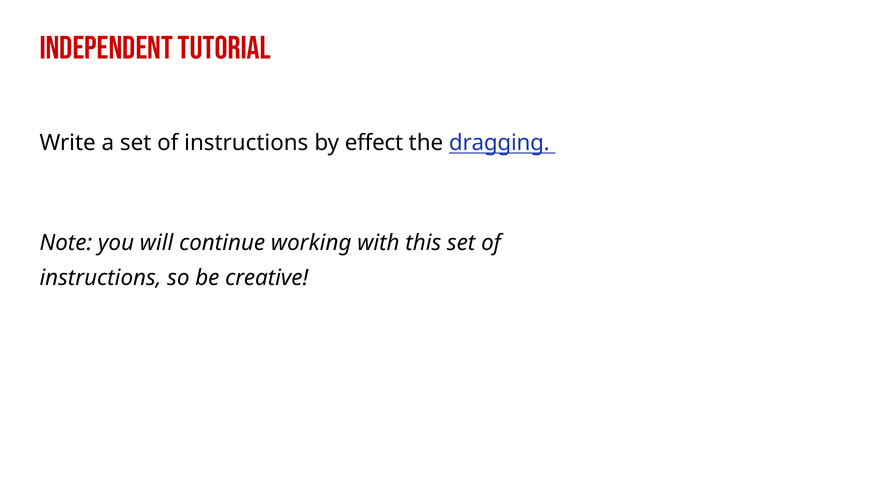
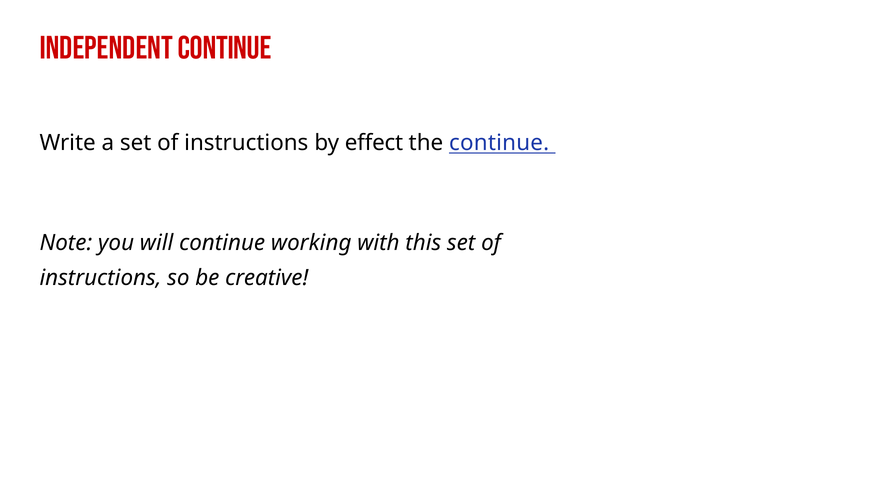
Independent tutorial: tutorial -> continue
the dragging: dragging -> continue
